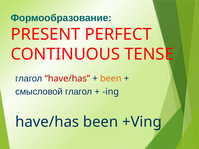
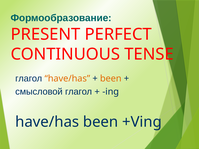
have/has at (67, 79) colour: red -> orange
